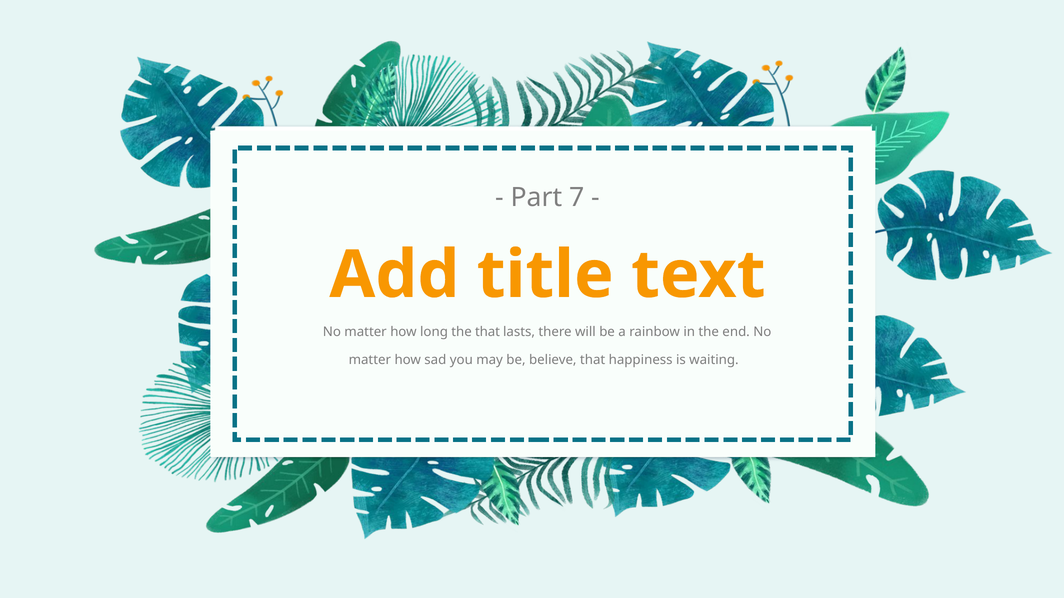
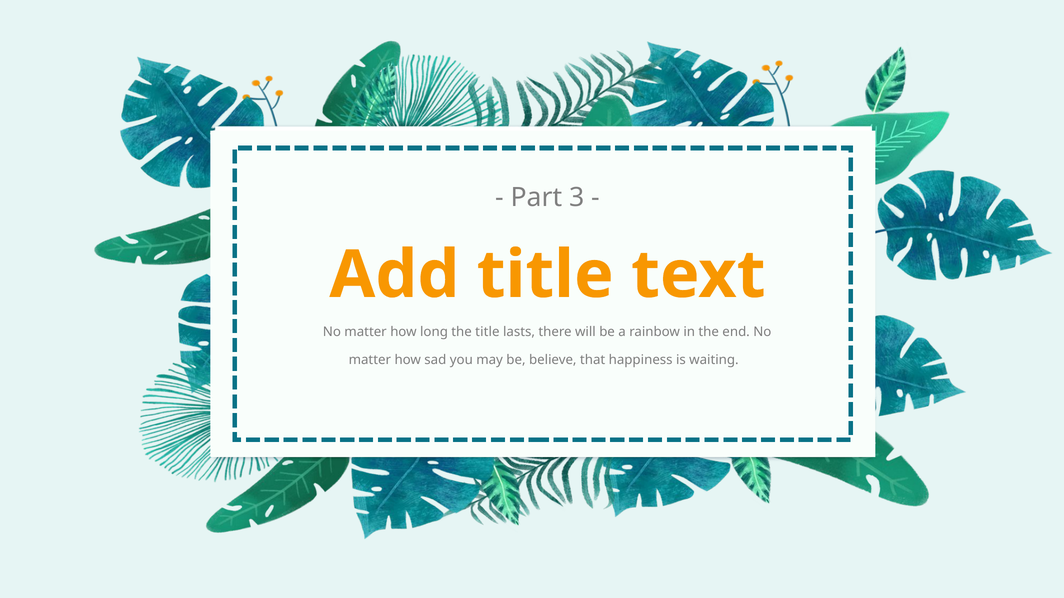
7: 7 -> 3
the that: that -> title
